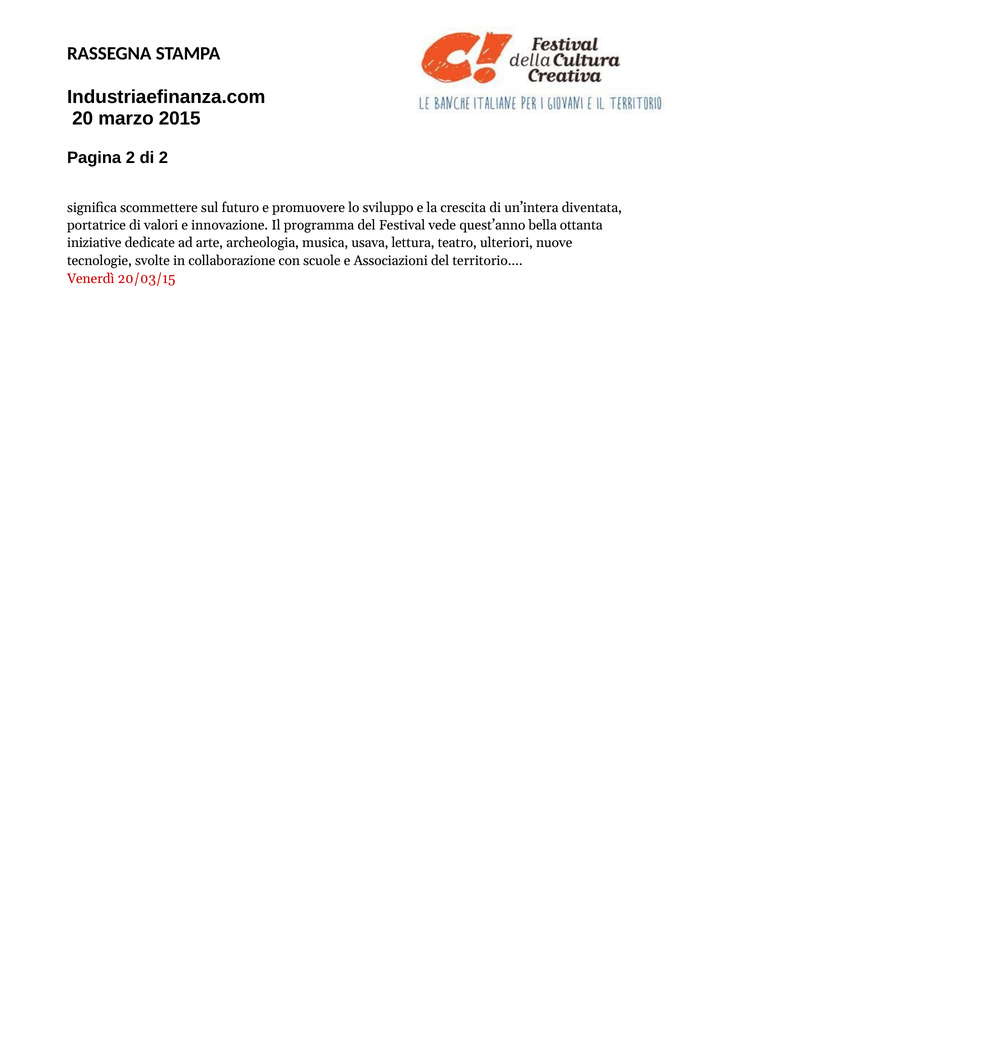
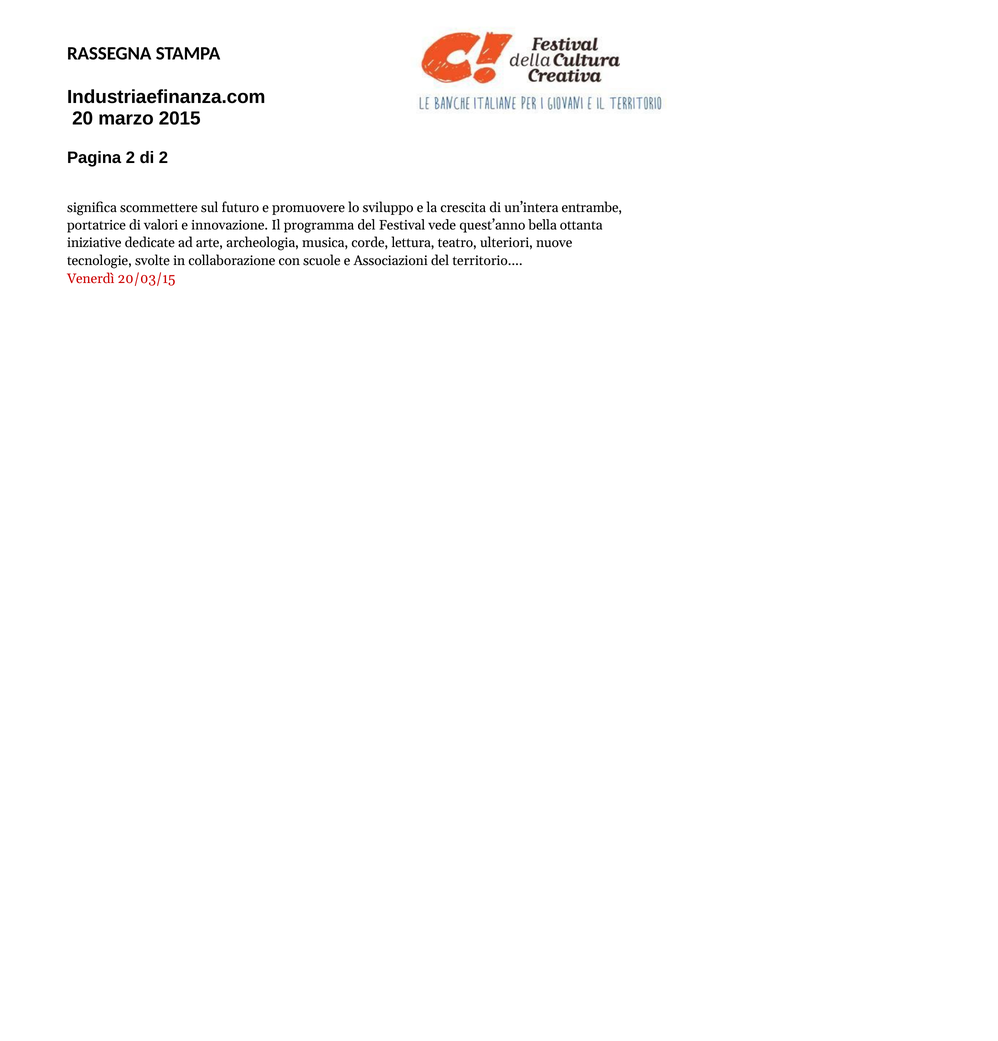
diventata: diventata -> entrambe
usava: usava -> corde
